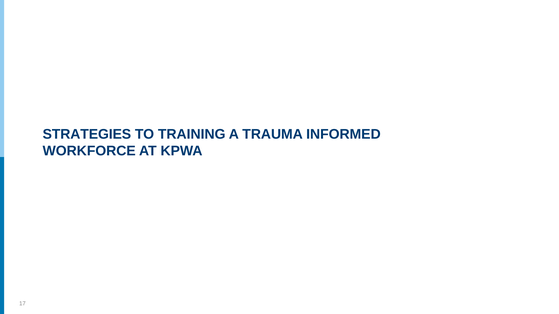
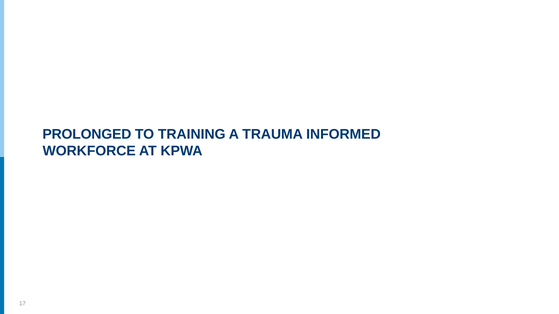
STRATEGIES: STRATEGIES -> PROLONGED
